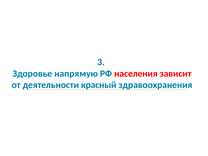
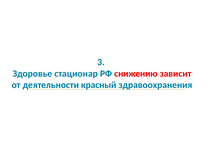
напрямую: напрямую -> стационар
населения: населения -> снижению
